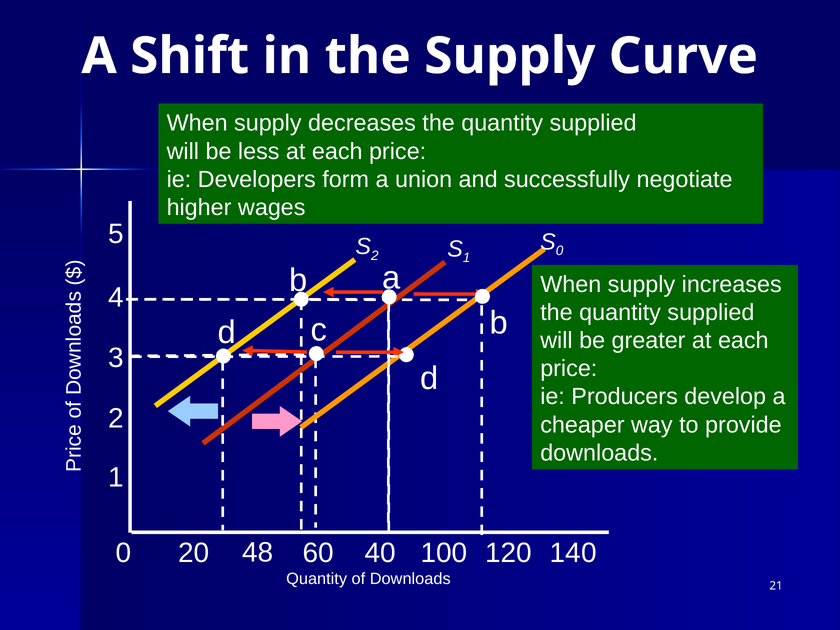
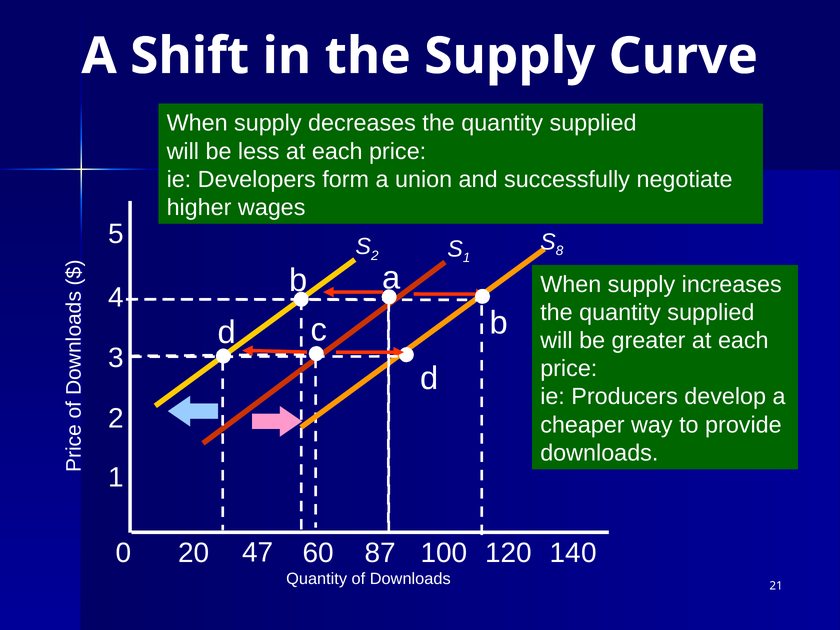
0 at (560, 251): 0 -> 8
48: 48 -> 47
40: 40 -> 87
